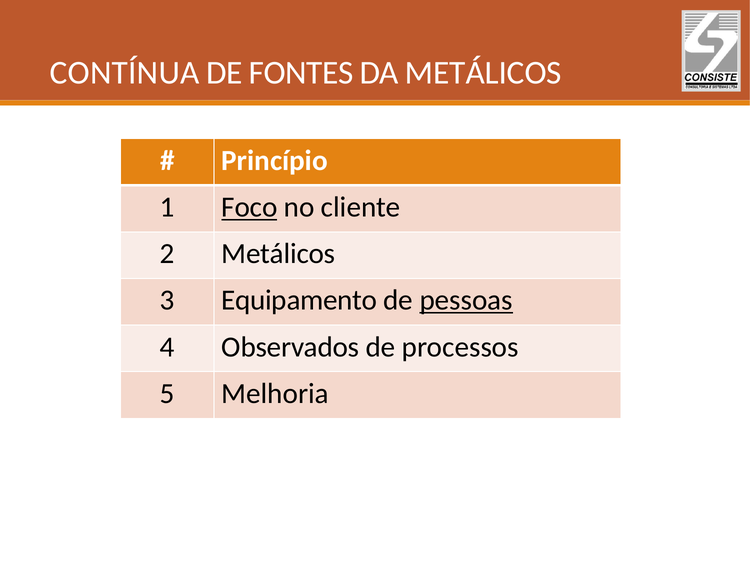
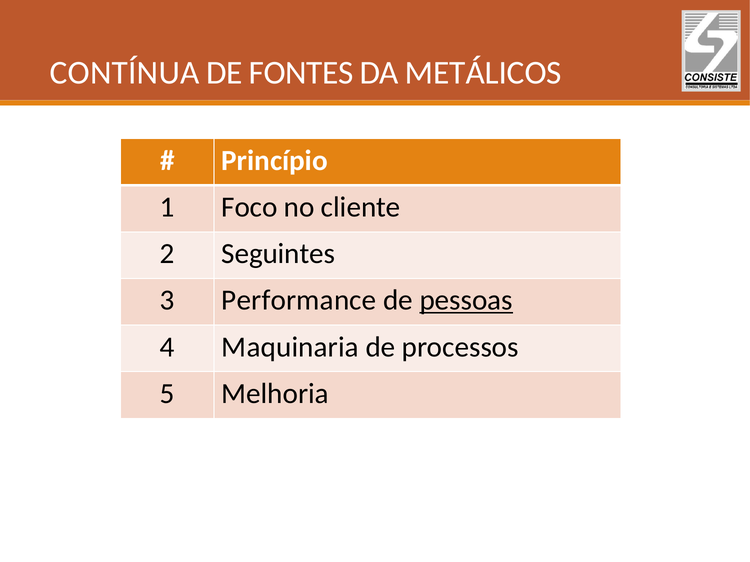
Foco underline: present -> none
2 Metálicos: Metálicos -> Seguintes
Equipamento: Equipamento -> Performance
Observados: Observados -> Maquinaria
